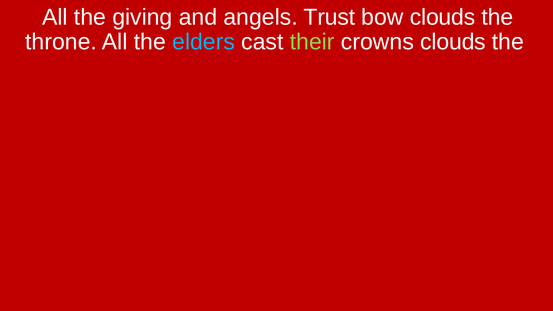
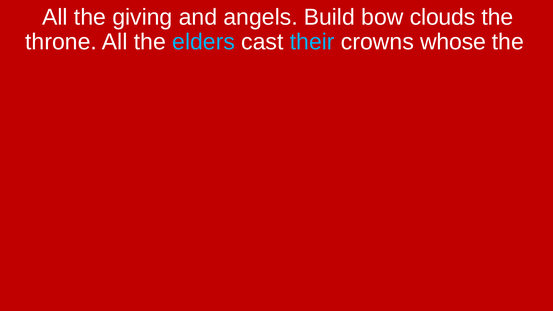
Trust: Trust -> Build
their colour: light green -> light blue
crowns clouds: clouds -> whose
